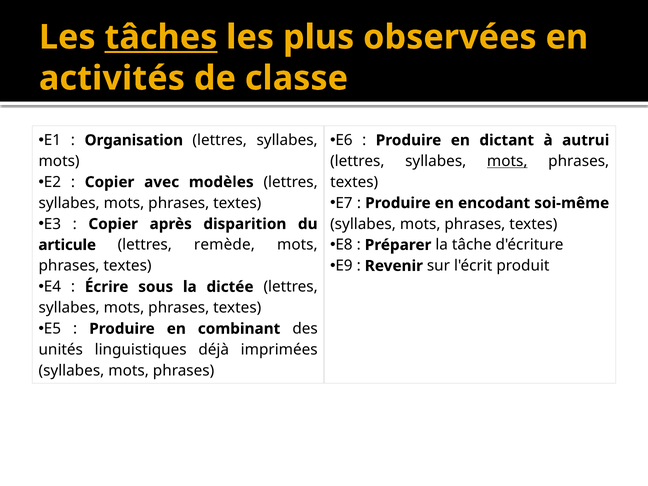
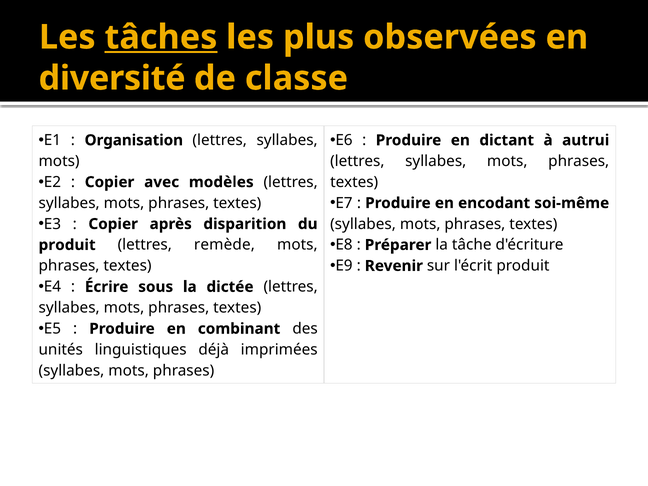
activités: activités -> diversité
mots at (507, 161) underline: present -> none
articule at (67, 245): articule -> produit
